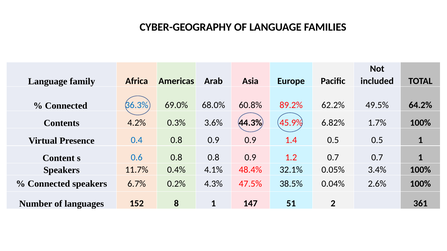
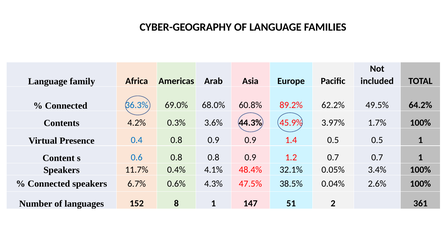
6.82%: 6.82% -> 3.97%
0.2%: 0.2% -> 0.6%
